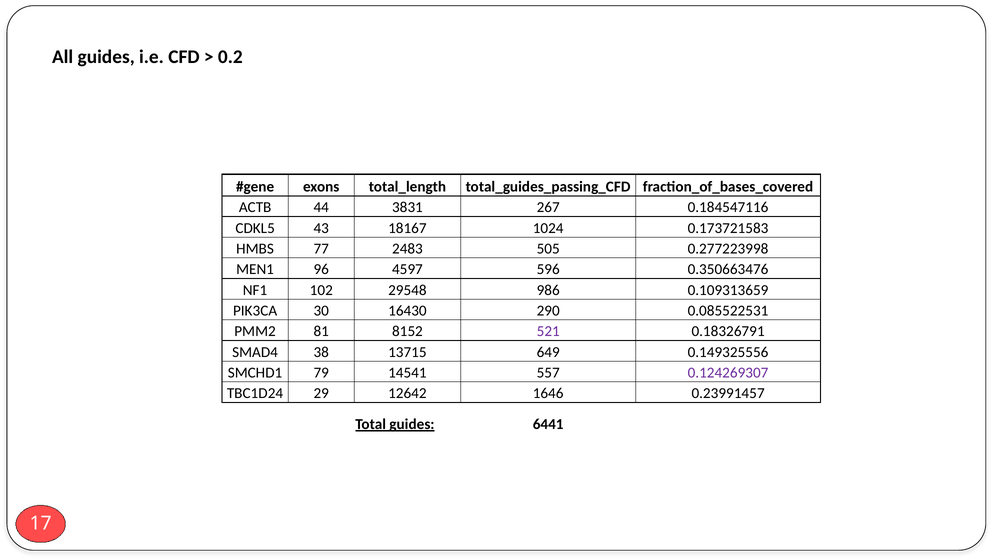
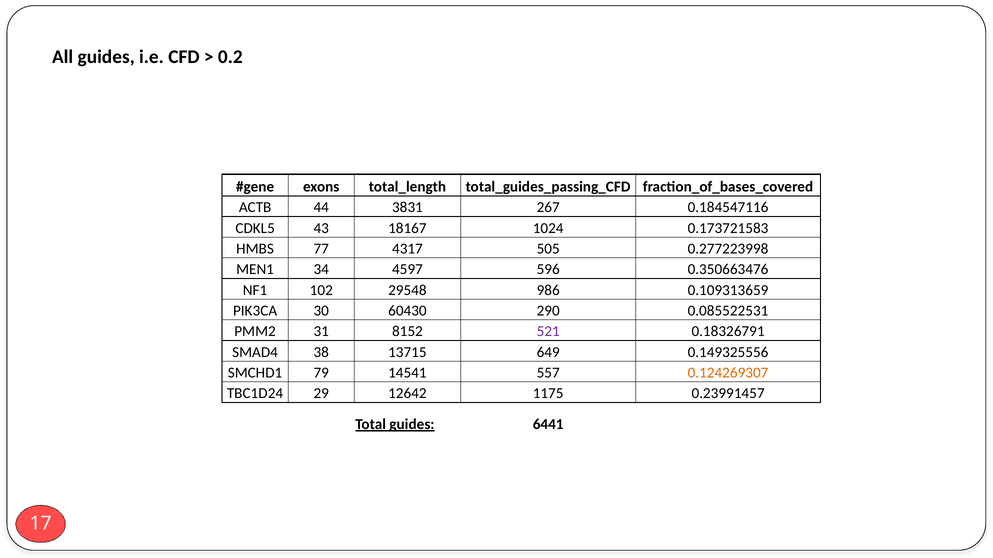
2483: 2483 -> 4317
96: 96 -> 34
16430: 16430 -> 60430
81: 81 -> 31
0.124269307 colour: purple -> orange
1646: 1646 -> 1175
